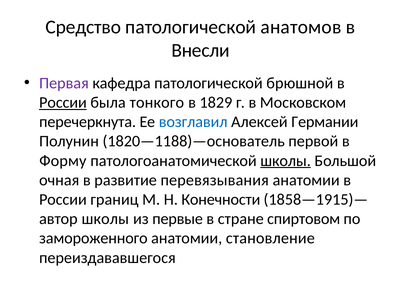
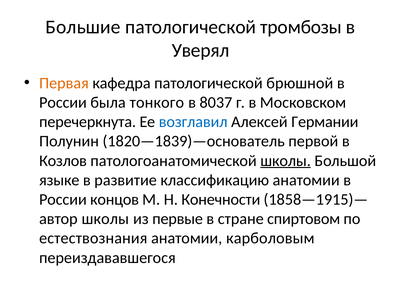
Средство: Средство -> Большие
анатомов: анатомов -> тромбозы
Внесли: Внесли -> Уверял
Первая colour: purple -> orange
России at (63, 102) underline: present -> none
1829: 1829 -> 8037
1820—1188)—основатель: 1820—1188)—основатель -> 1820—1839)—основатель
Форму: Форму -> Козлов
очная: очная -> языке
перевязывания: перевязывания -> классификацию
границ: границ -> концов
замороженного: замороженного -> естествознания
становление: становление -> карболовым
